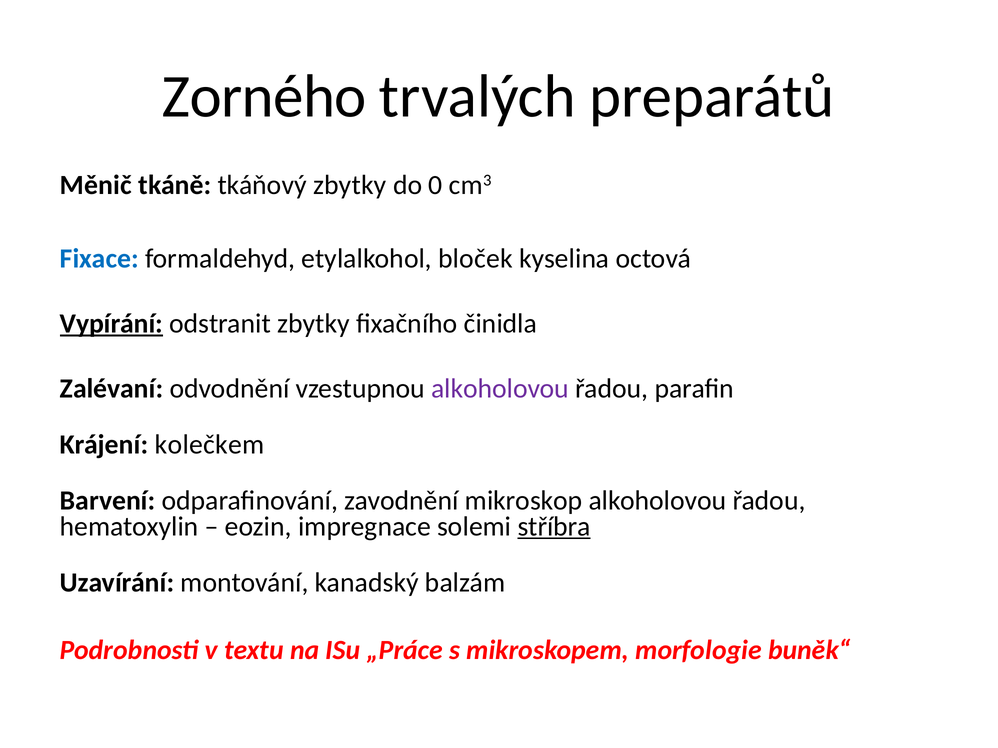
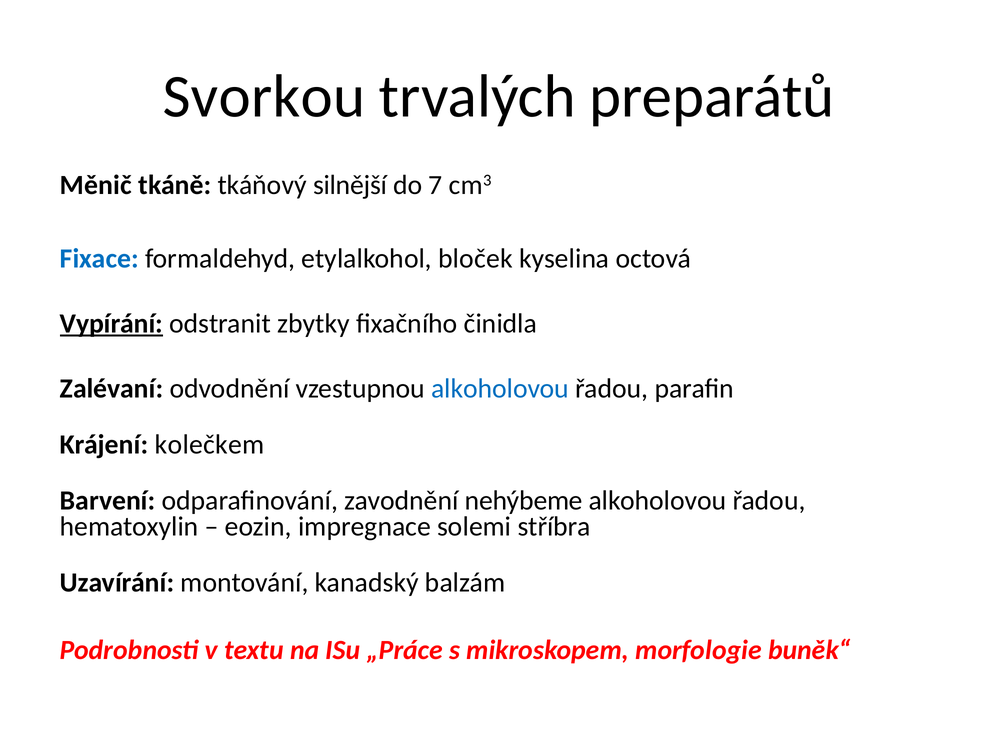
Zorného: Zorného -> Svorkou
tkáňový zbytky: zbytky -> silnější
0: 0 -> 7
alkoholovou at (500, 389) colour: purple -> blue
mikroskop: mikroskop -> nehýbeme
stříbra underline: present -> none
